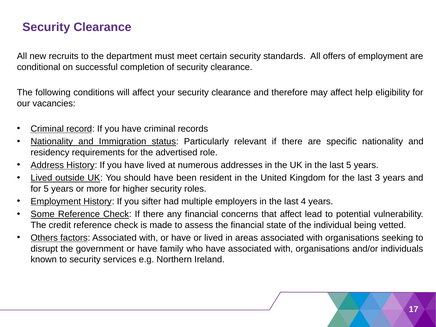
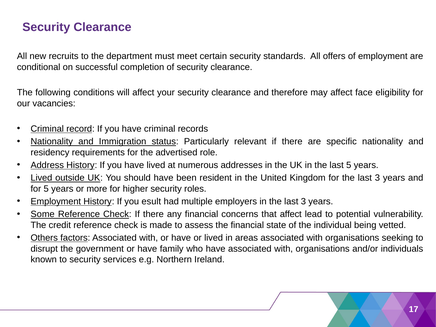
help: help -> face
sifter: sifter -> esult
in the last 4: 4 -> 3
